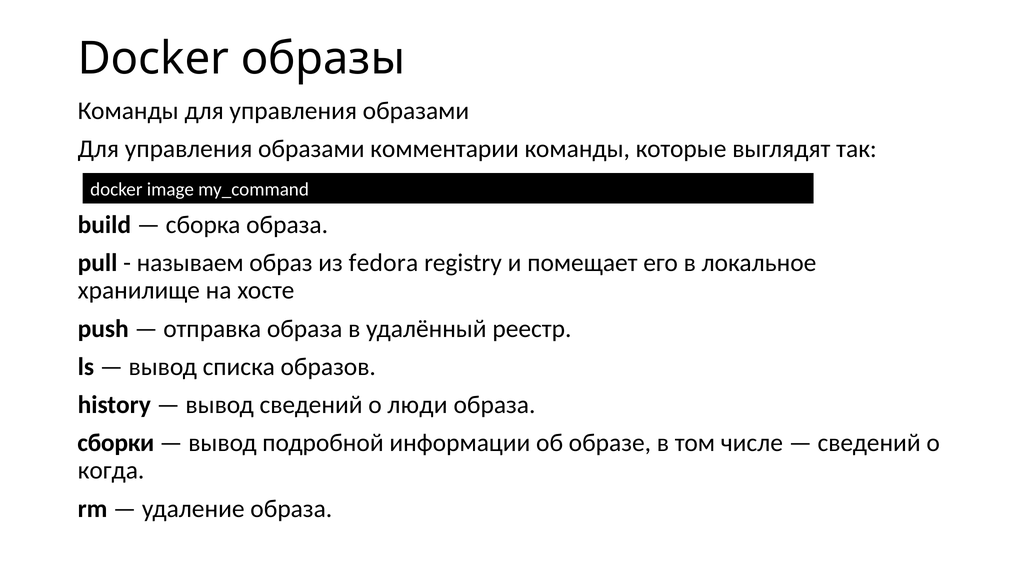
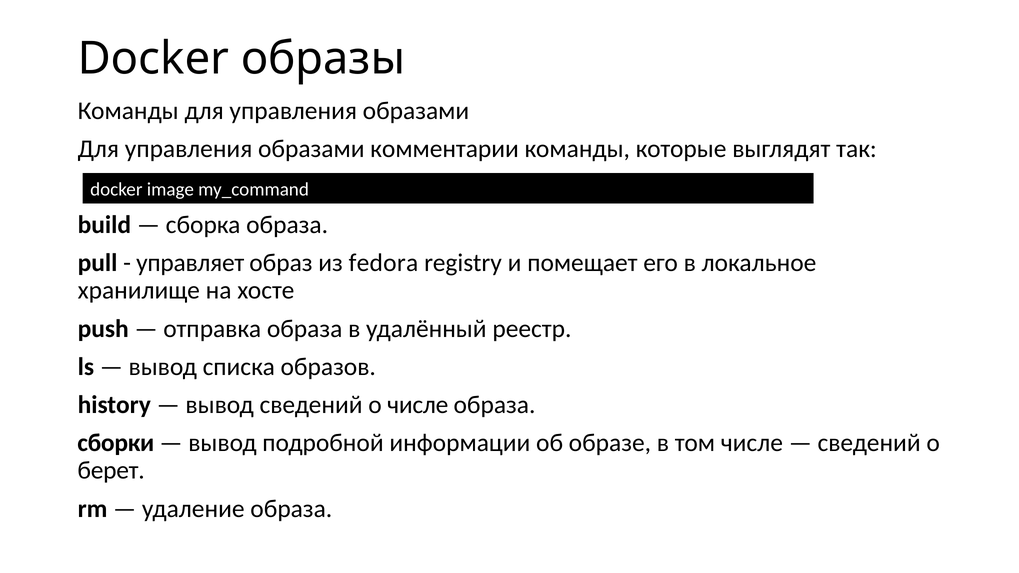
называем: называем -> управляет
о люди: люди -> числе
когда: когда -> берет
